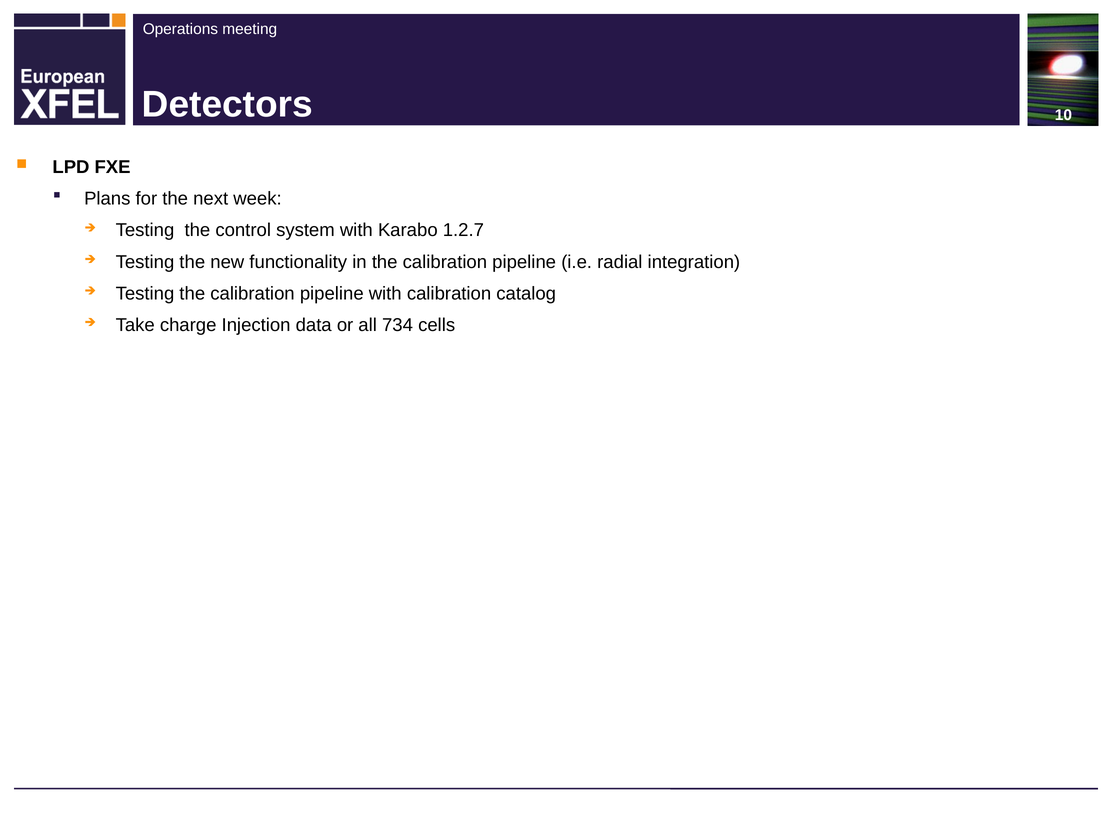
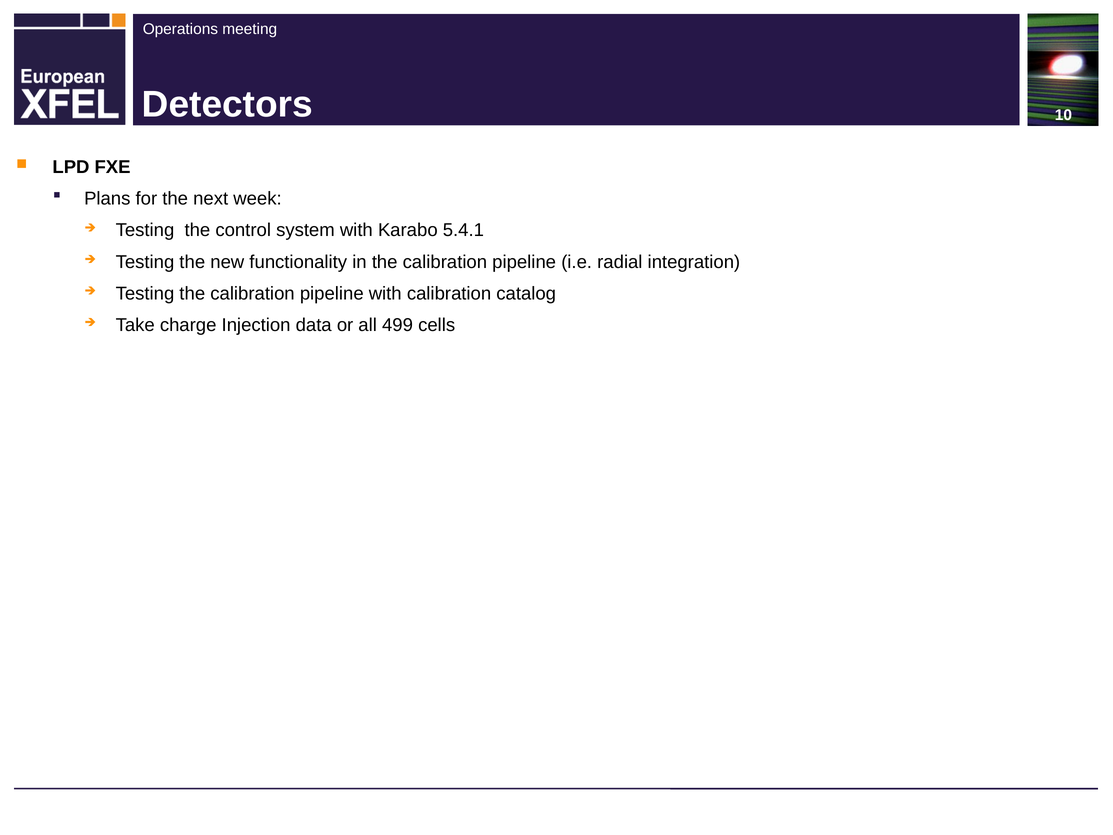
1.2.7: 1.2.7 -> 5.4.1
734: 734 -> 499
